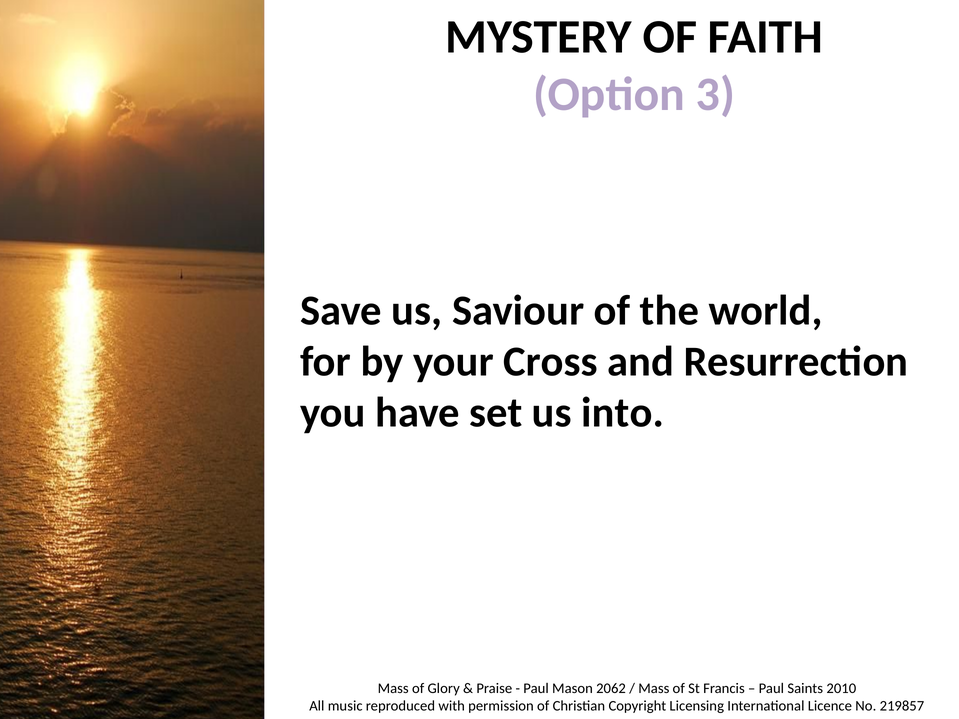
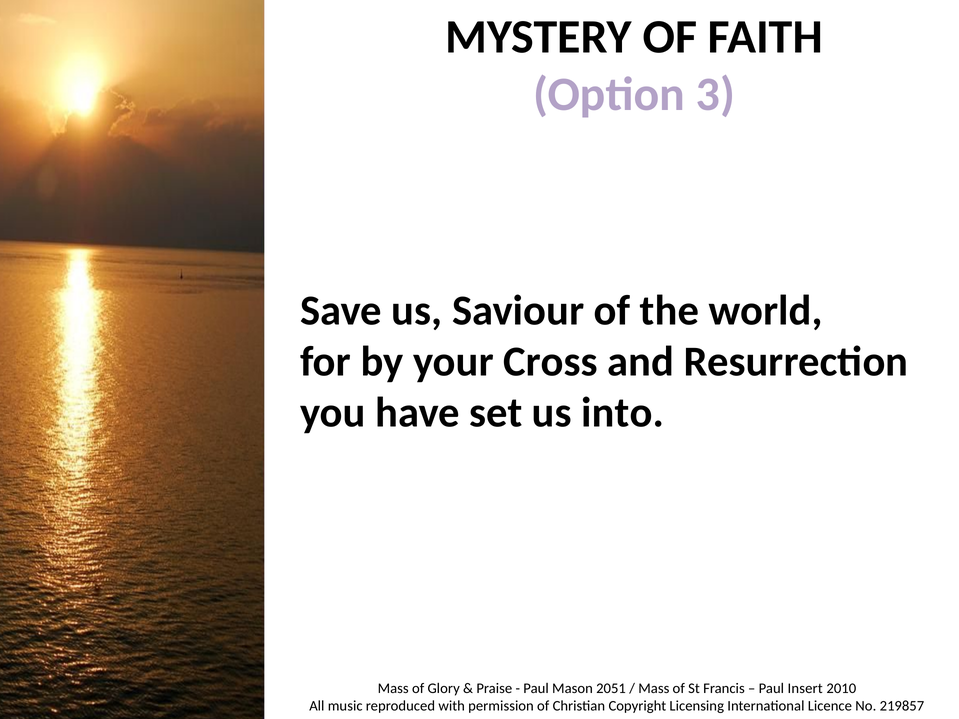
2062: 2062 -> 2051
Saints: Saints -> Insert
